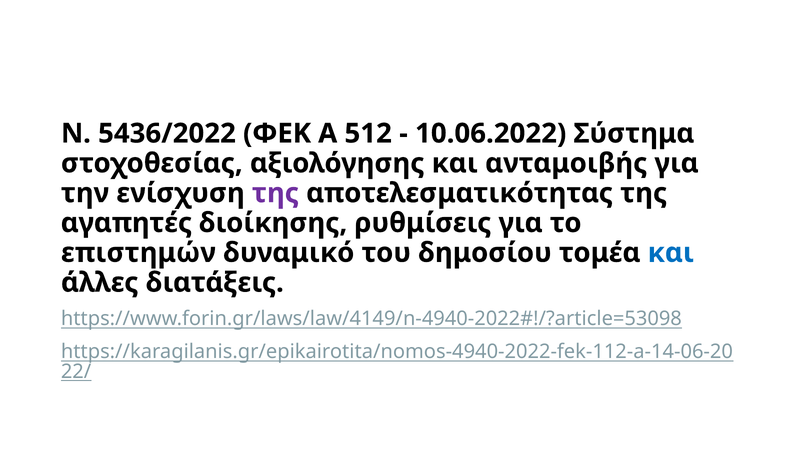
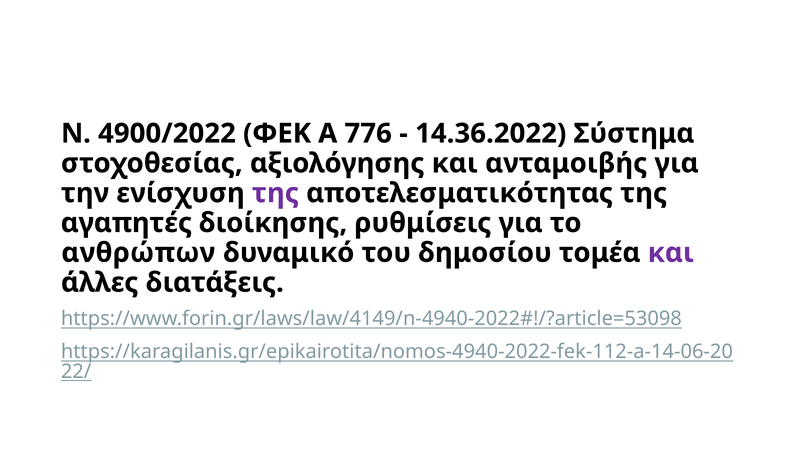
5436/2022: 5436/2022 -> 4900/2022
512: 512 -> 776
10.06.2022: 10.06.2022 -> 14.36.2022
επιστημών: επιστημών -> ανθρώπων
και at (671, 253) colour: blue -> purple
